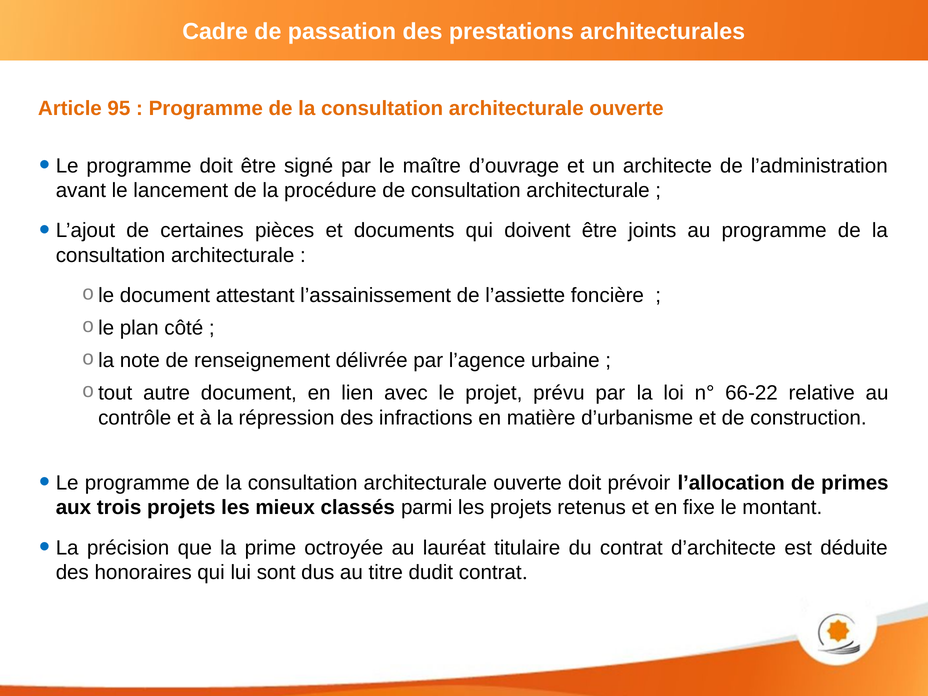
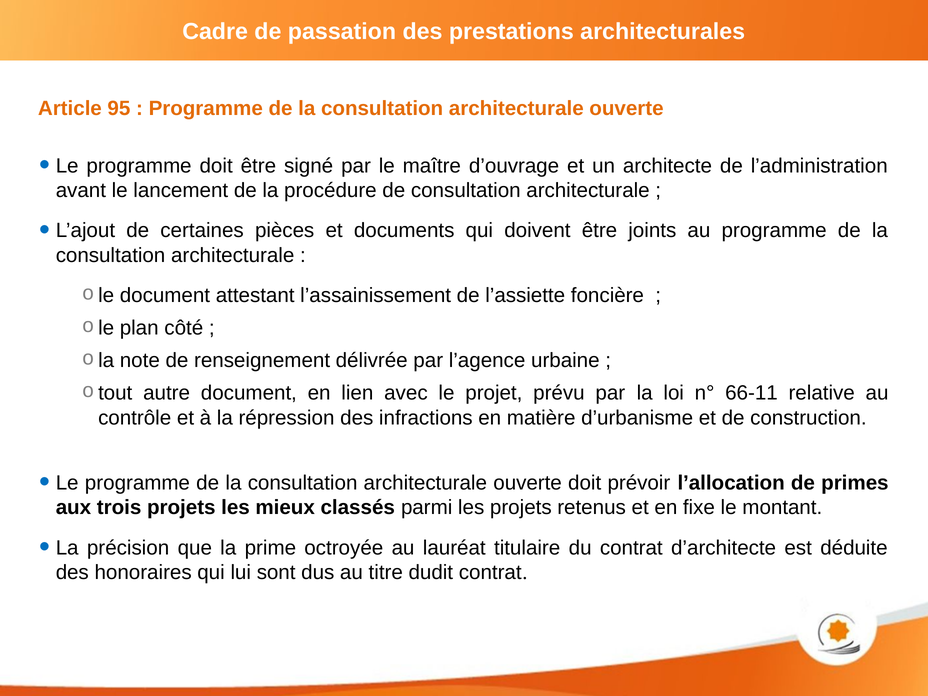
66-22: 66-22 -> 66-11
